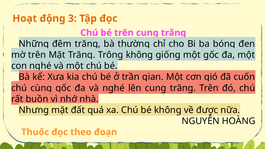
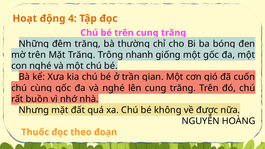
3: 3 -> 4
không at (139, 55): không -> nhanh
